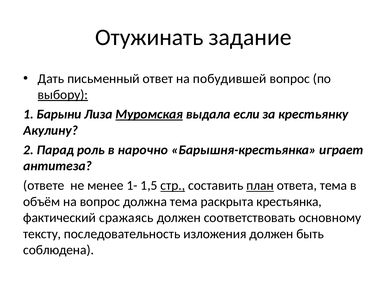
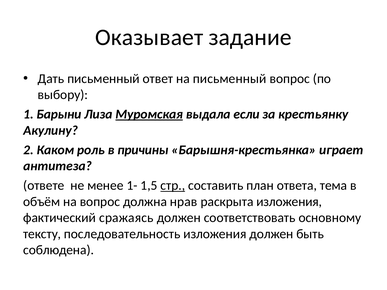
Отужинать: Отужинать -> Оказывает
на побудившей: побудившей -> письменный
выбору underline: present -> none
Парад: Парад -> Каком
нарочно: нарочно -> причины
план underline: present -> none
должна тема: тема -> нрав
раскрыта крестьянка: крестьянка -> изложения
